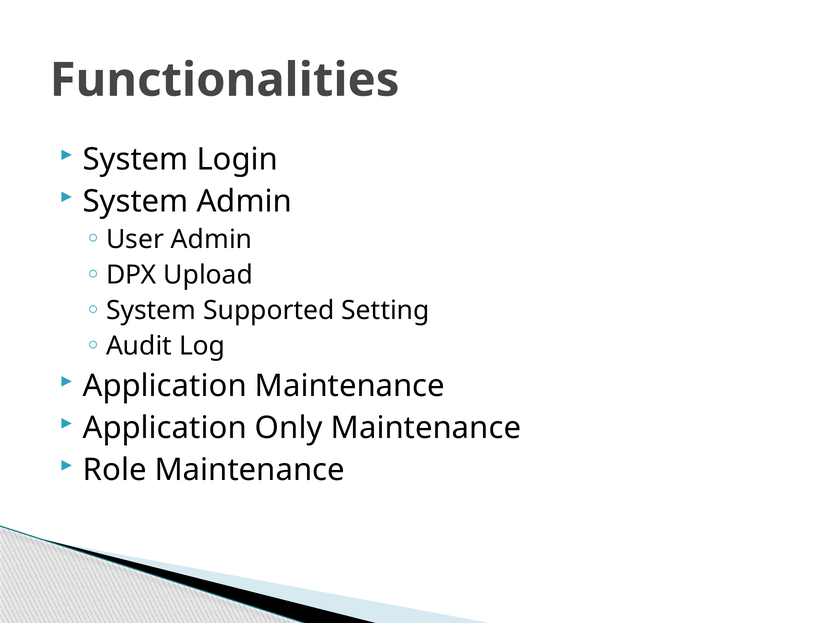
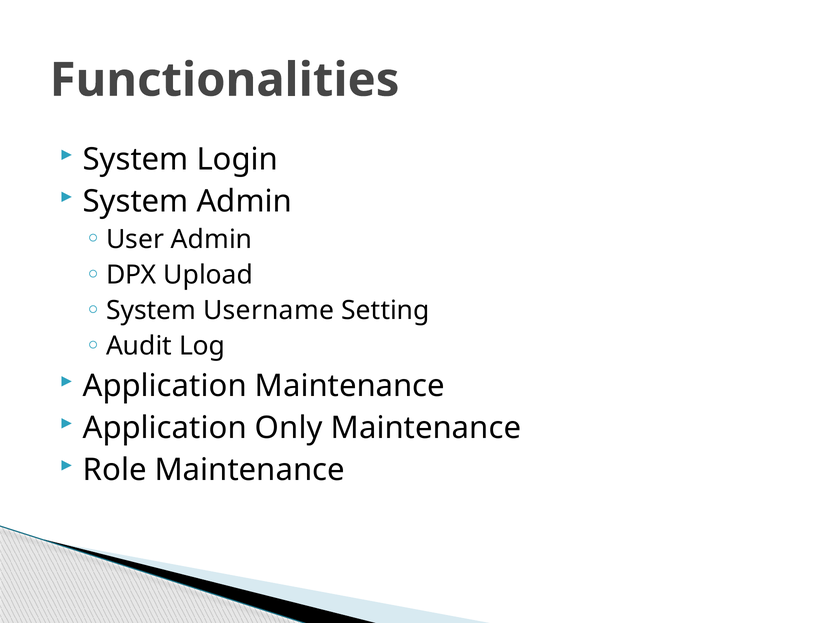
Supported: Supported -> Username
